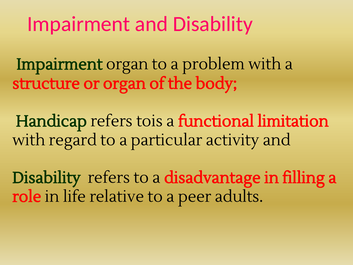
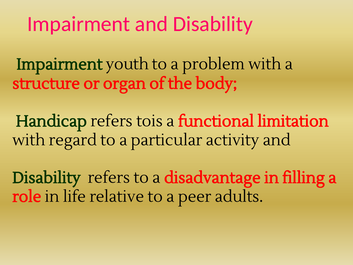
Impairment organ: organ -> youth
